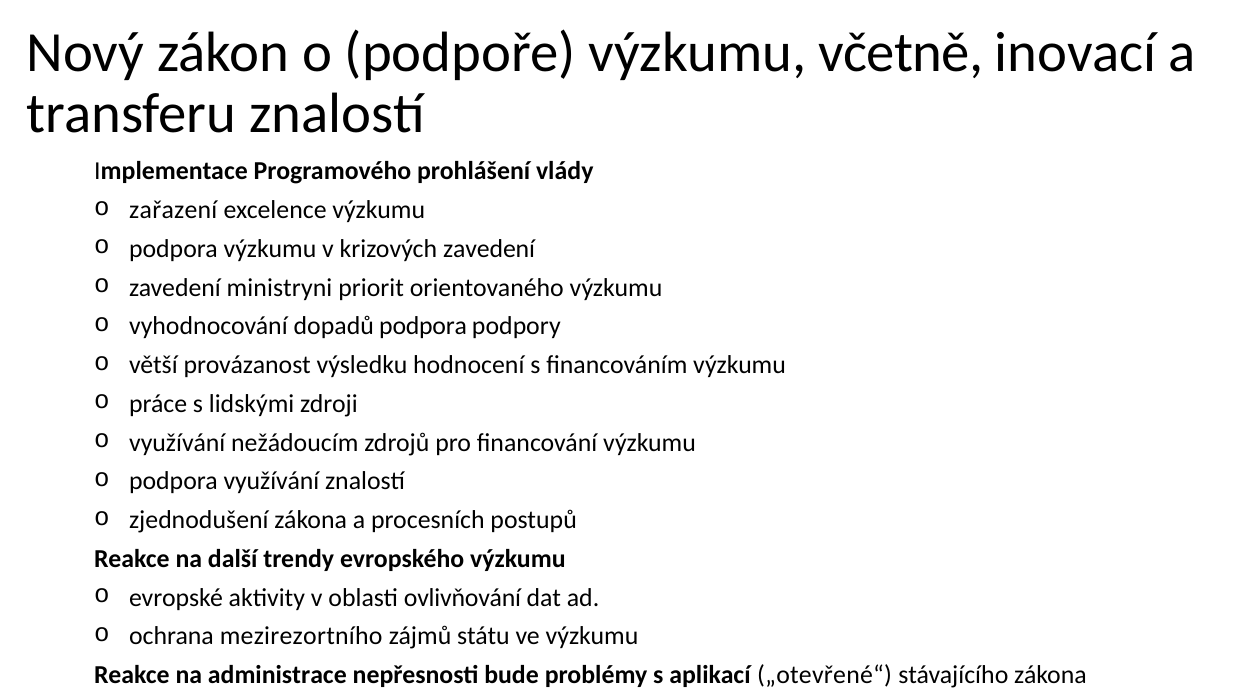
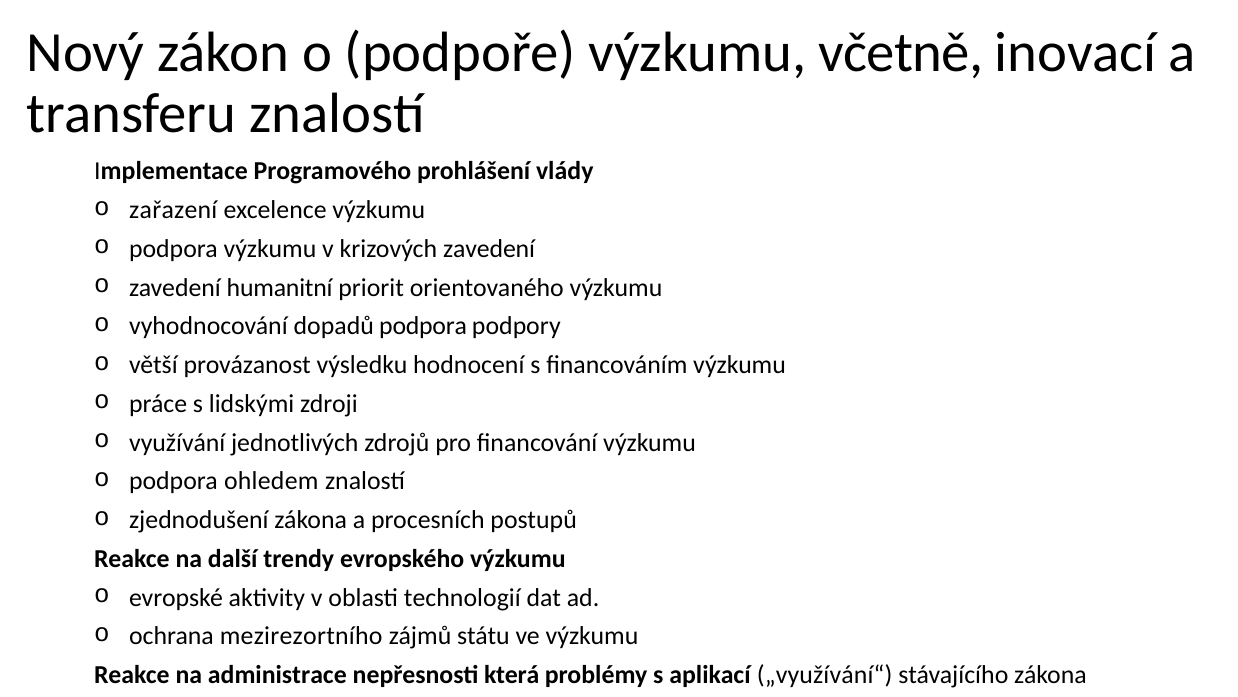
ministryni: ministryni -> humanitní
nežádoucím: nežádoucím -> jednotlivých
podpora využívání: využívání -> ohledem
ovlivňování: ovlivňování -> technologií
bude: bude -> která
„otevřené“: „otevřené“ -> „využívání“
